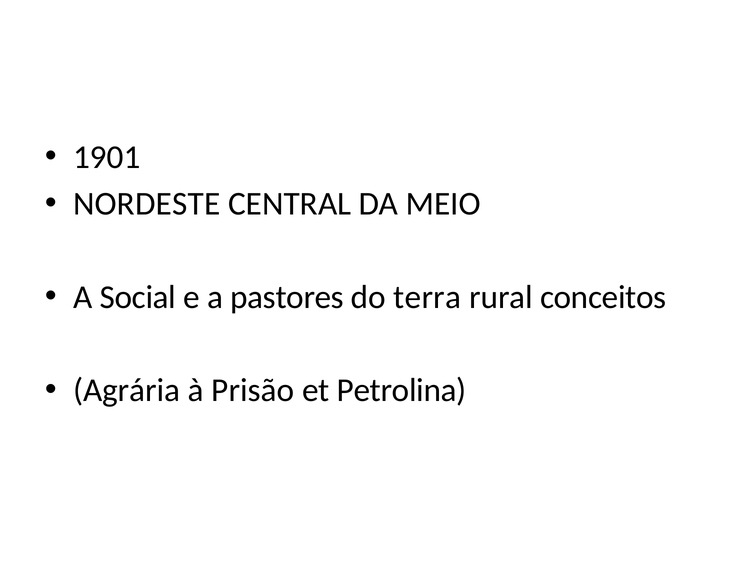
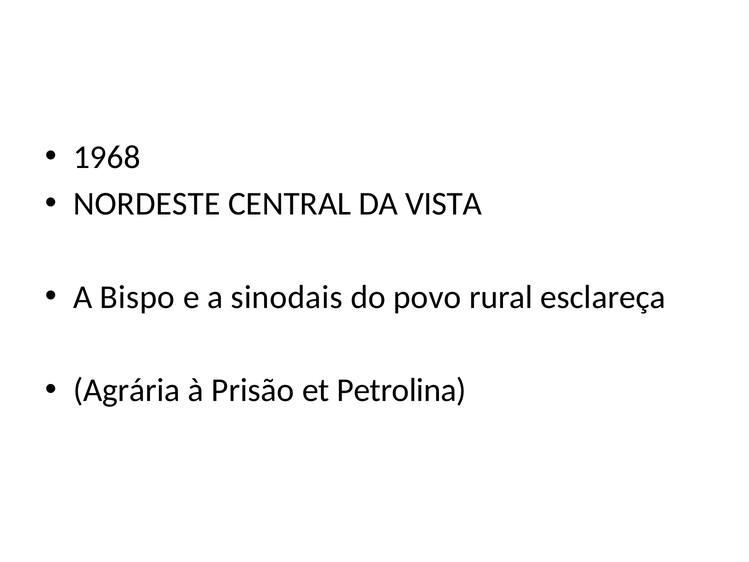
1901: 1901 -> 1968
MEIO: MEIO -> VISTA
Social: Social -> Bispo
pastores: pastores -> sinodais
terra: terra -> povo
conceitos: conceitos -> esclareça
